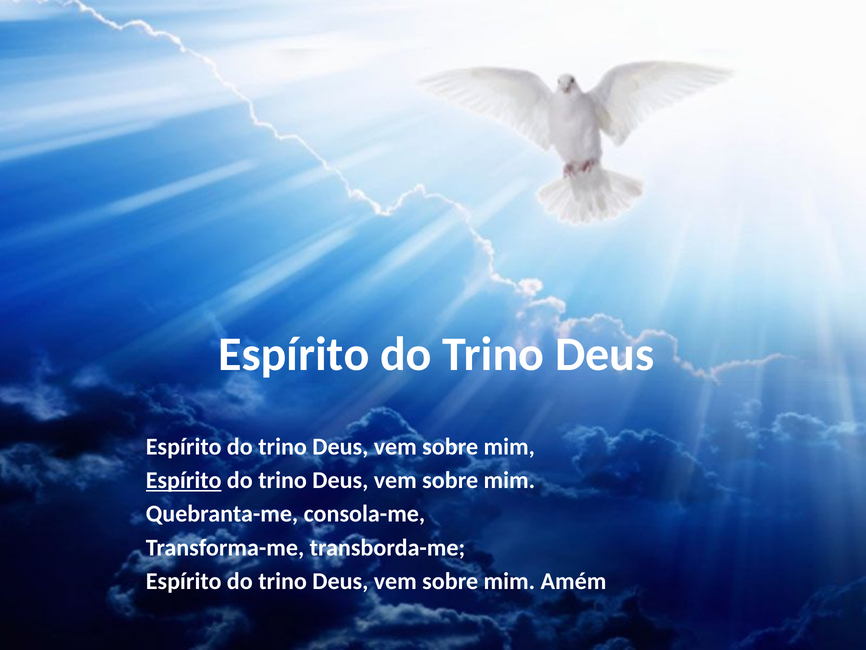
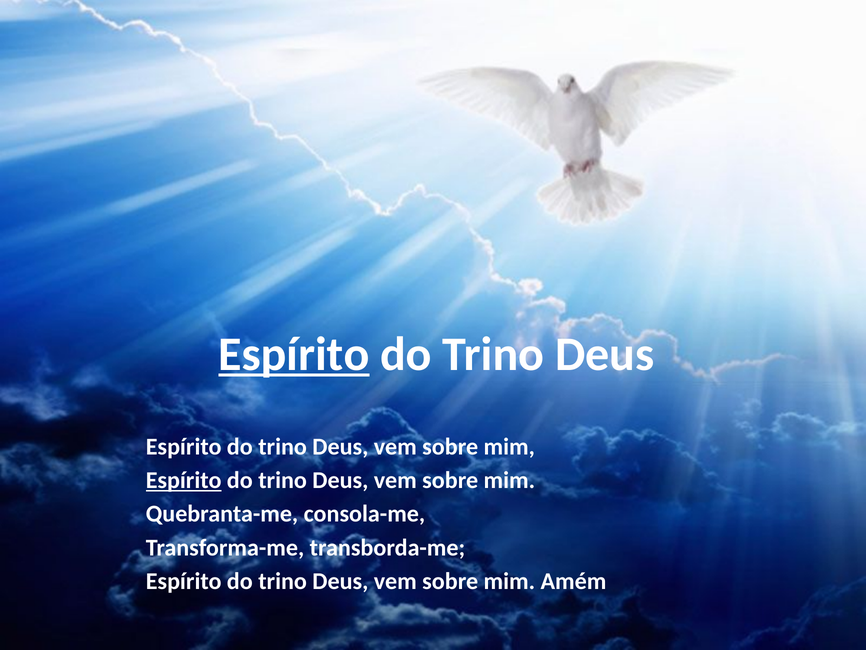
Espírito at (294, 354) underline: none -> present
